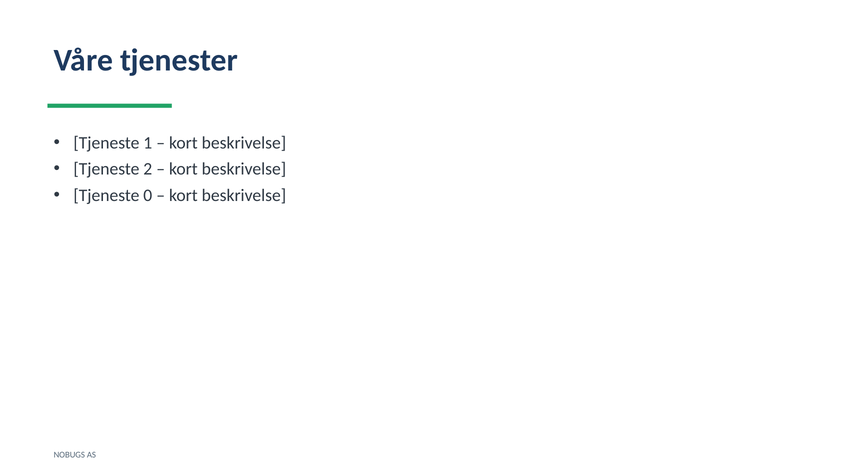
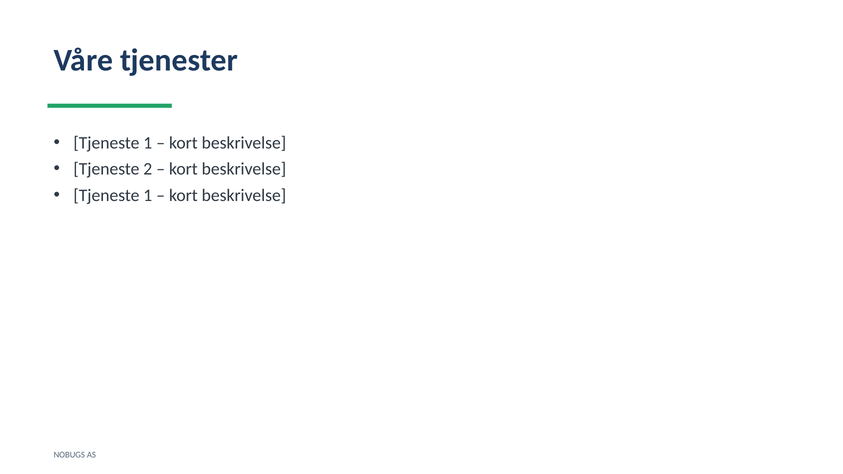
0 at (148, 195): 0 -> 1
